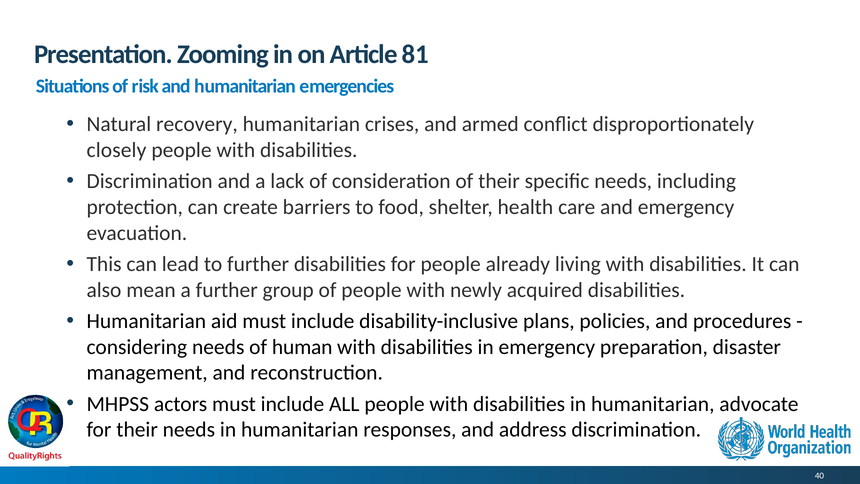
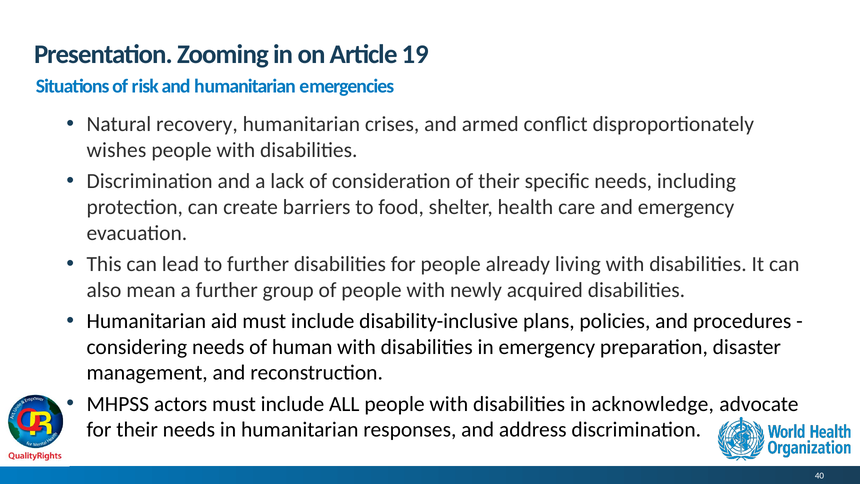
81: 81 -> 19
closely: closely -> wishes
disabilities in humanitarian: humanitarian -> acknowledge
